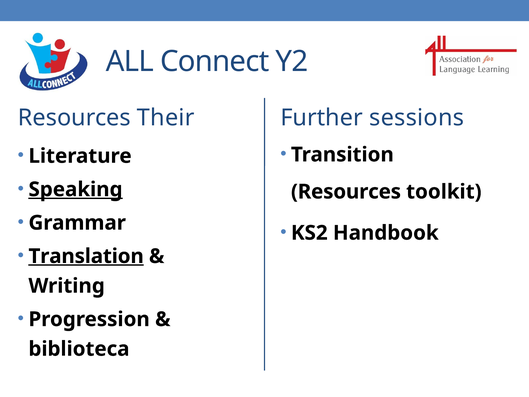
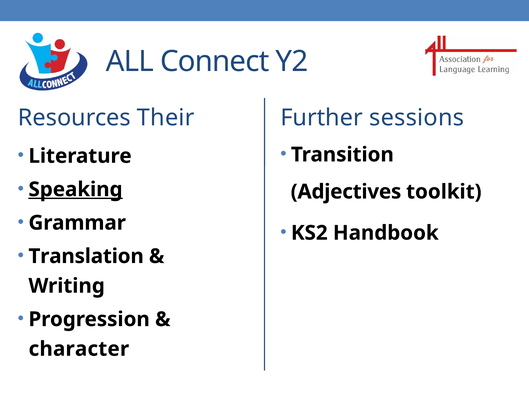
Resources at (346, 192): Resources -> Adjectives
Translation underline: present -> none
biblioteca: biblioteca -> character
